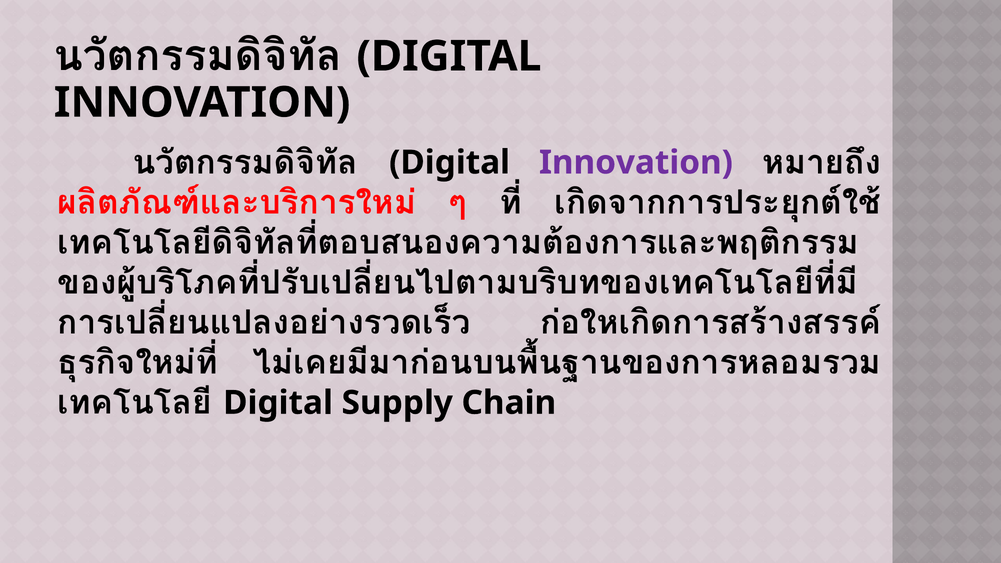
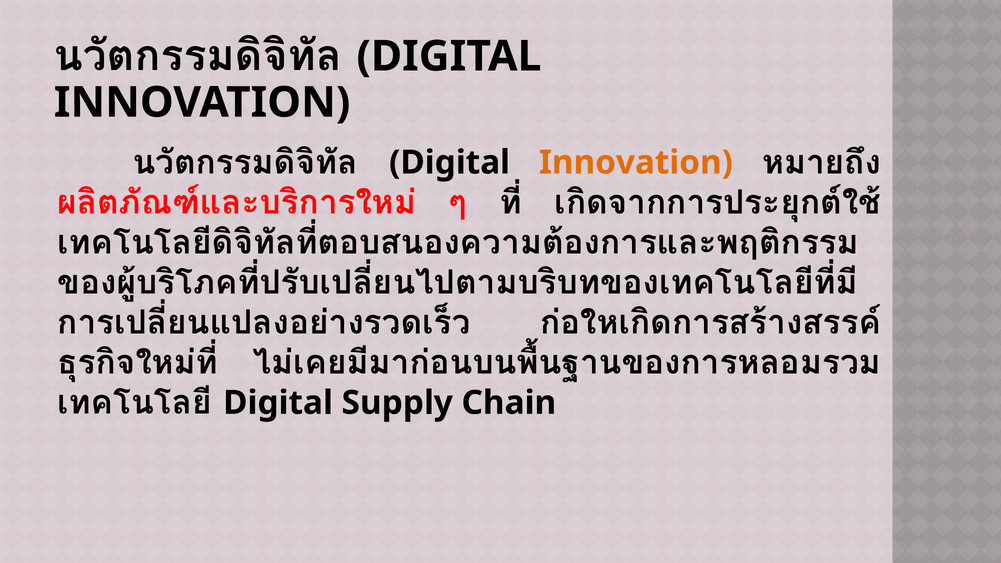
Innovation at (636, 163) colour: purple -> orange
